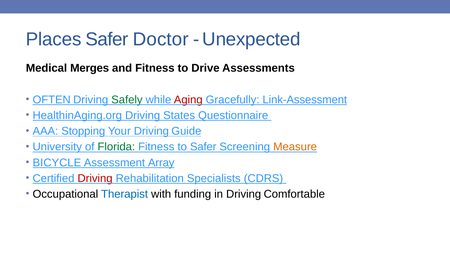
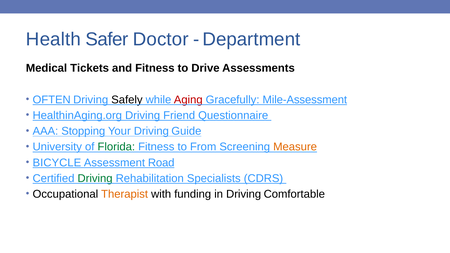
Places: Places -> Health
Unexpected: Unexpected -> Department
Merges: Merges -> Tickets
Safely colour: green -> black
Link-Assessment: Link-Assessment -> Mile-Assessment
States: States -> Friend
to Safer: Safer -> From
Array: Array -> Road
Driving at (95, 179) colour: red -> green
Therapist colour: blue -> orange
